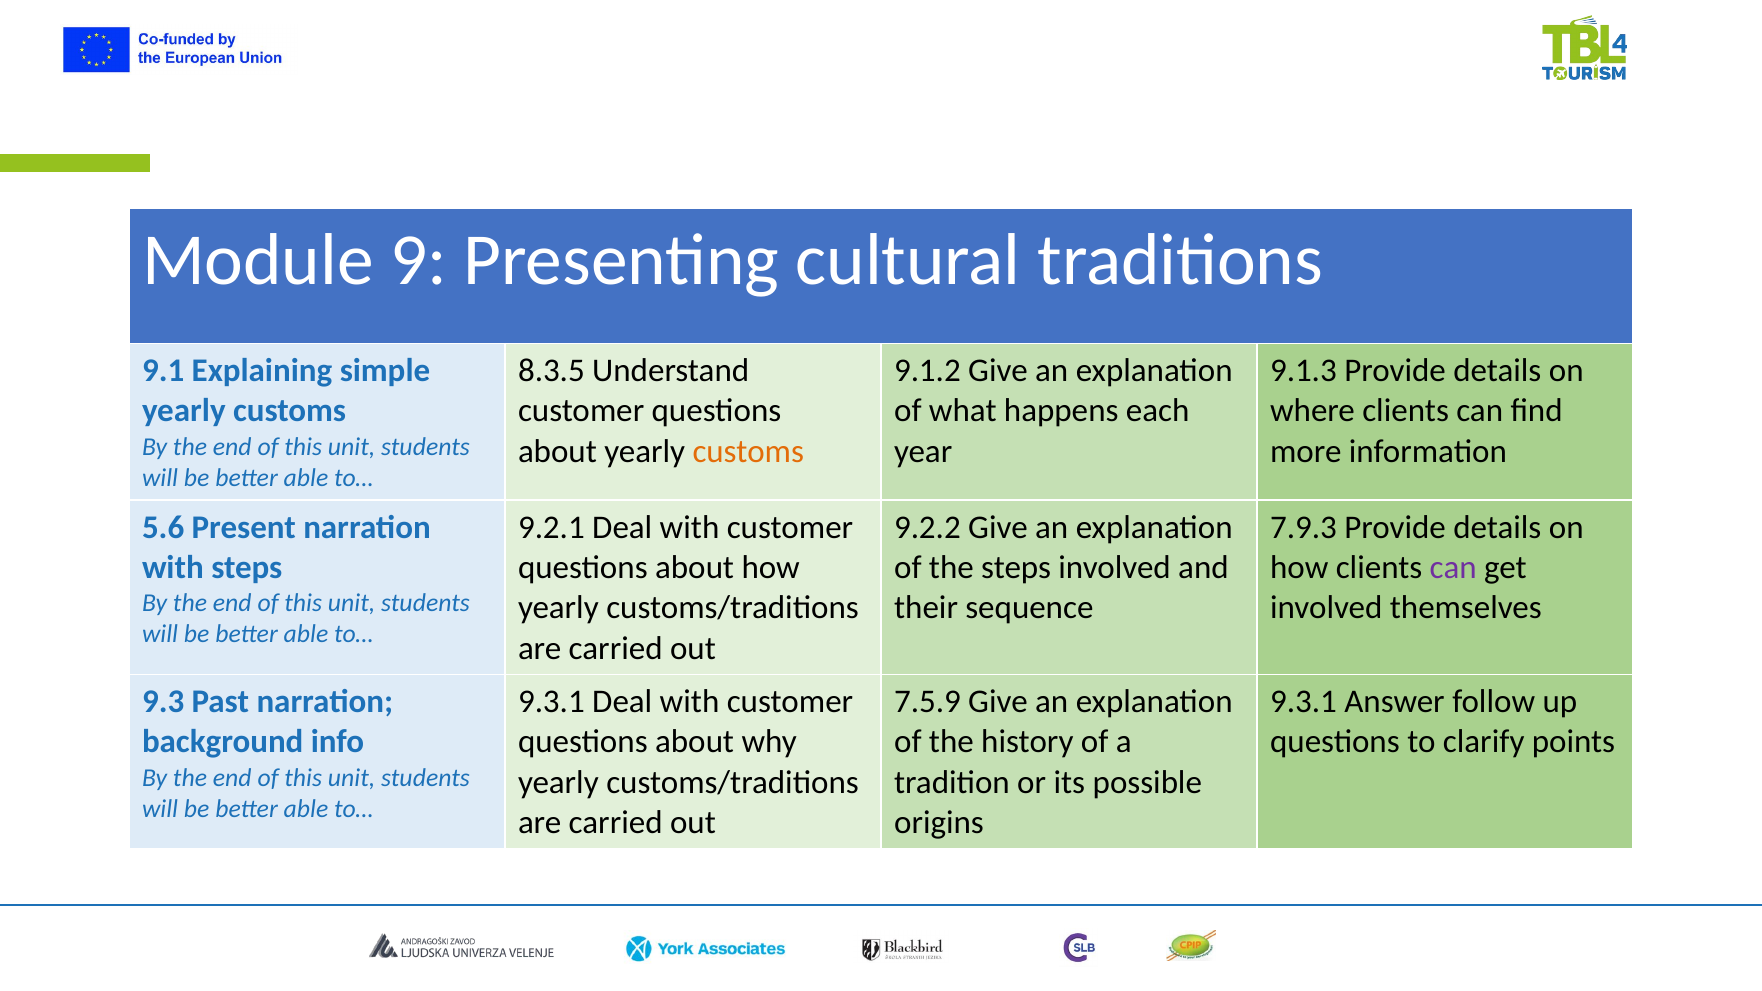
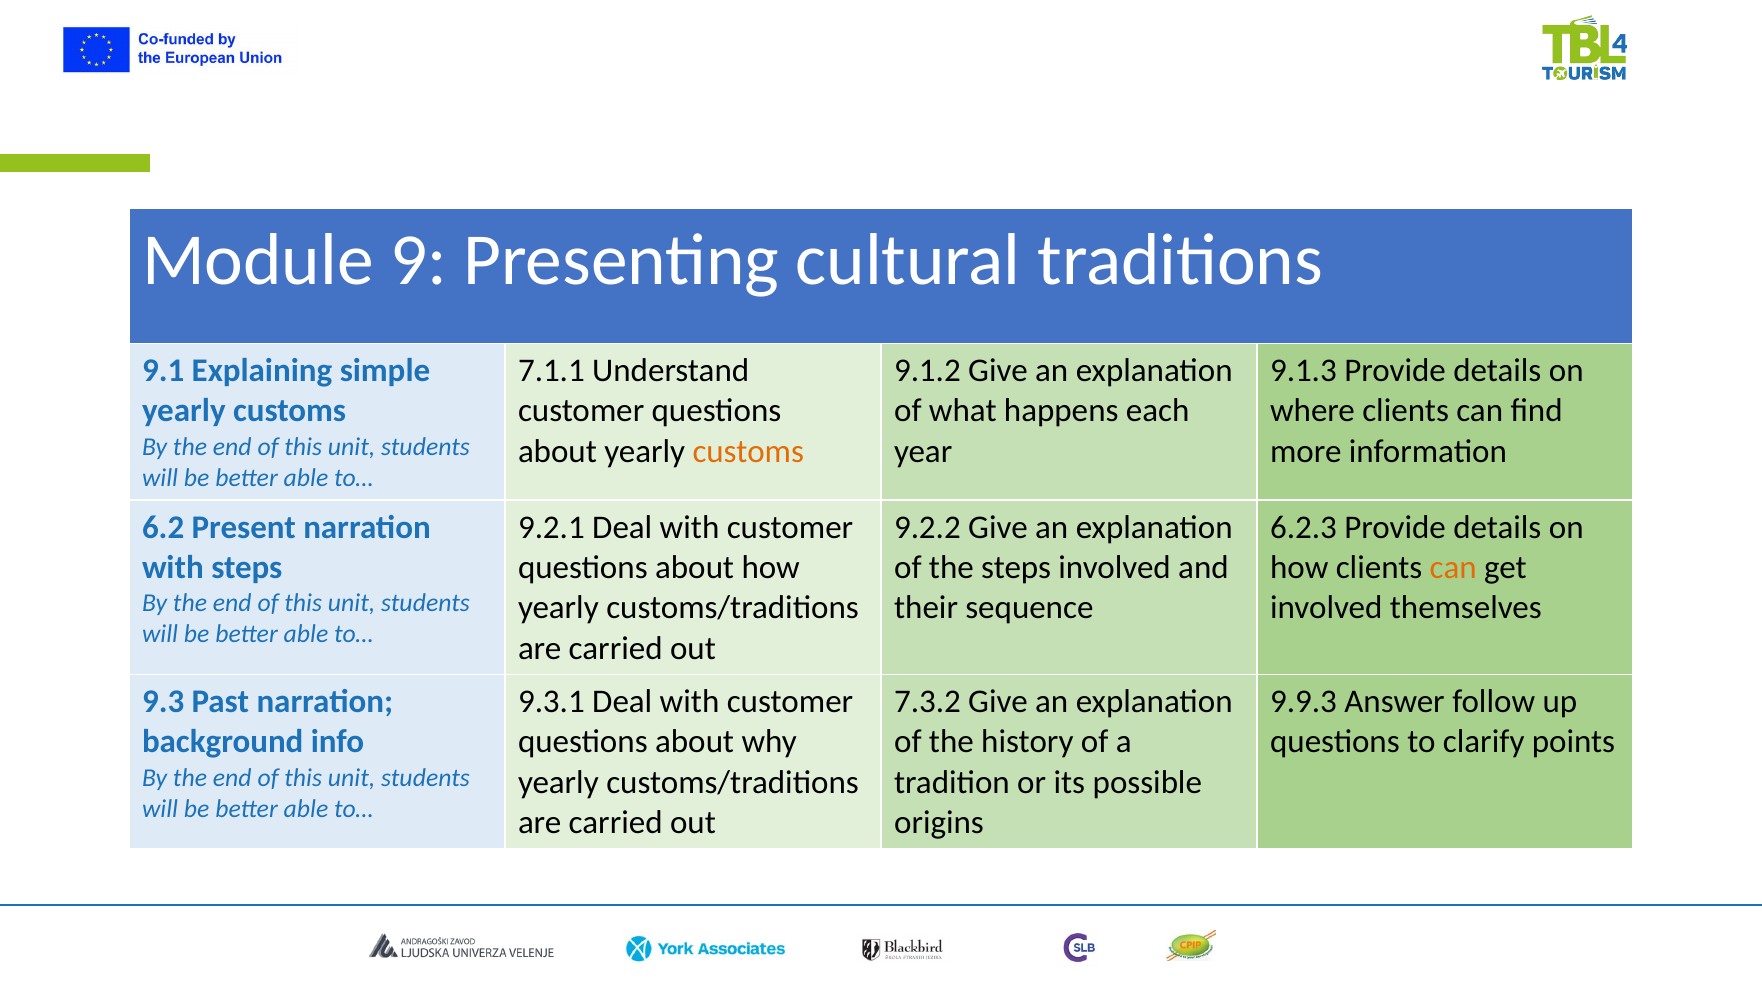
8.3.5: 8.3.5 -> 7.1.1
5.6: 5.6 -> 6.2
7.9.3: 7.9.3 -> 6.2.3
can at (1453, 568) colour: purple -> orange
7.5.9: 7.5.9 -> 7.3.2
9.3.1 at (1304, 702): 9.3.1 -> 9.9.3
